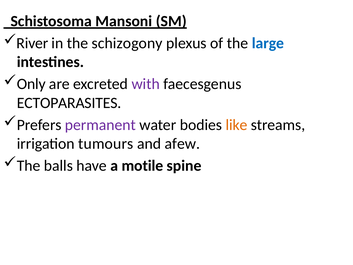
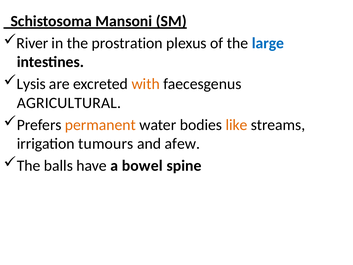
schizogony: schizogony -> prostration
Only: Only -> Lysis
with colour: purple -> orange
ECTOPARASITES: ECTOPARASITES -> AGRICULTURAL
permanent colour: purple -> orange
motile: motile -> bowel
